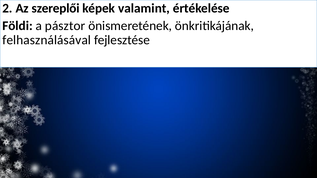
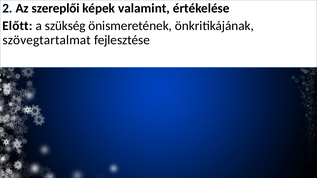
Földi: Földi -> Előtt
pásztor: pásztor -> szükség
felhasználásával: felhasználásával -> szövegtartalmat
